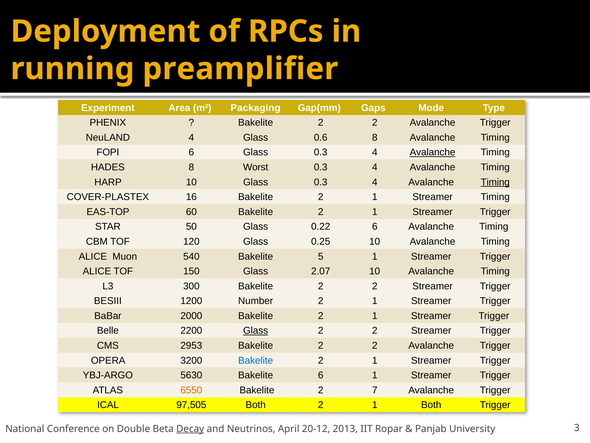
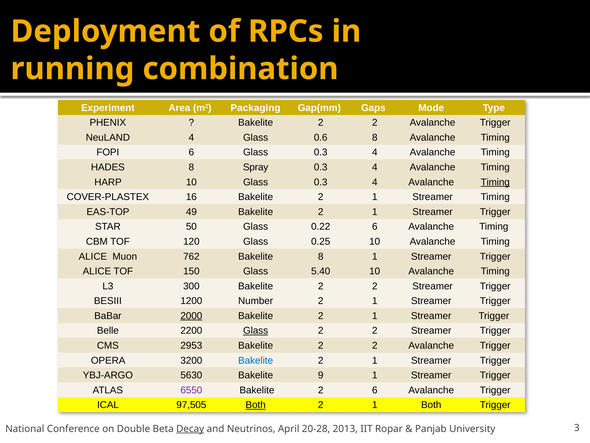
preamplifier: preamplifier -> combination
Avalanche at (433, 152) underline: present -> none
Worst: Worst -> Spray
60: 60 -> 49
540: 540 -> 762
Bakelite 5: 5 -> 8
2.07: 2.07 -> 5.40
2000 underline: none -> present
Bakelite 6: 6 -> 9
6550 colour: orange -> purple
2 7: 7 -> 6
Both at (256, 405) underline: none -> present
20-12: 20-12 -> 20-28
